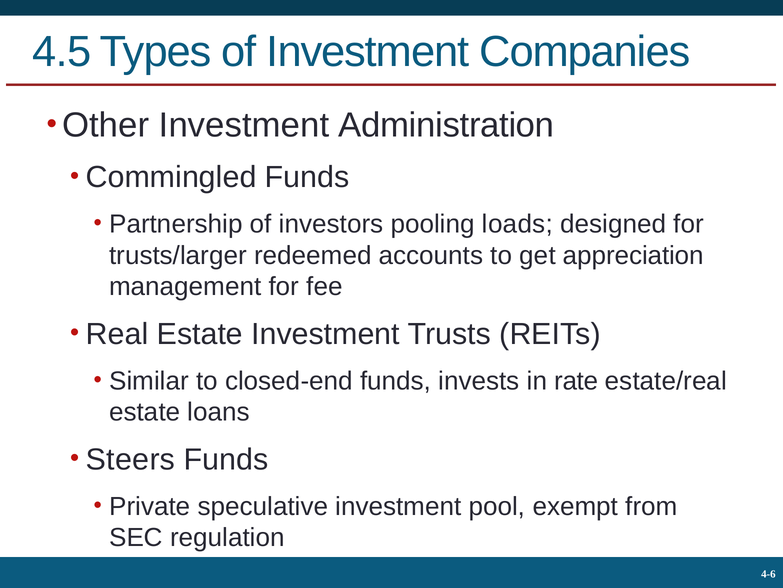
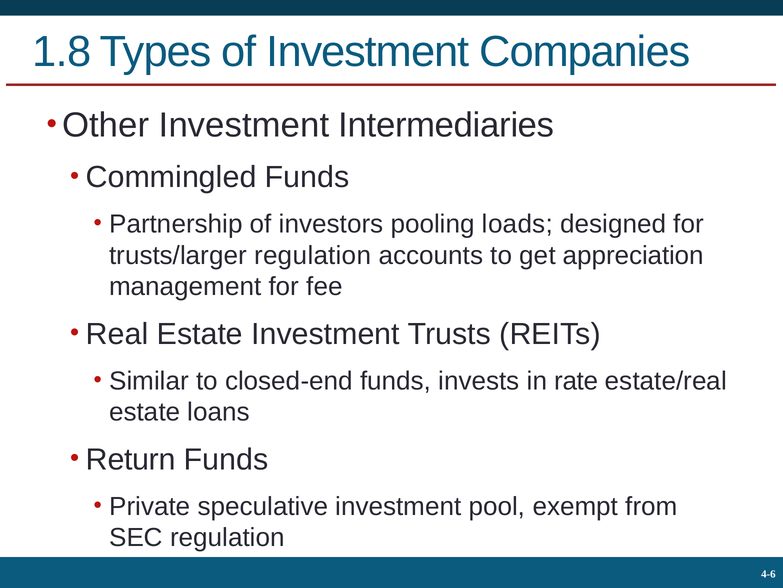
4.5: 4.5 -> 1.8
Administration: Administration -> Intermediaries
trusts/larger redeemed: redeemed -> regulation
Steers: Steers -> Return
